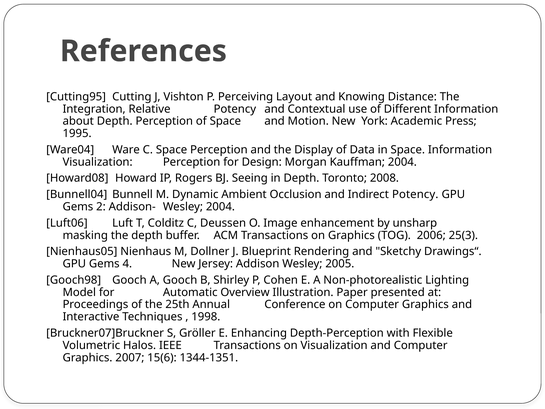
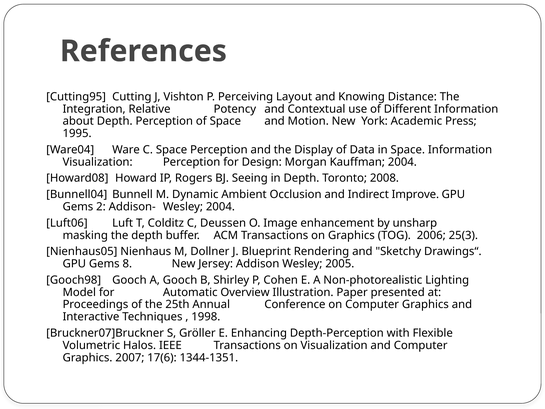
Indirect Potency: Potency -> Improve
4: 4 -> 8
15(6: 15(6 -> 17(6
